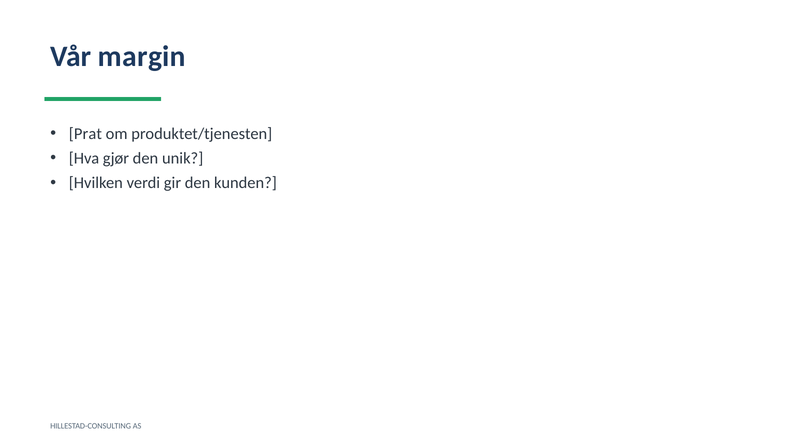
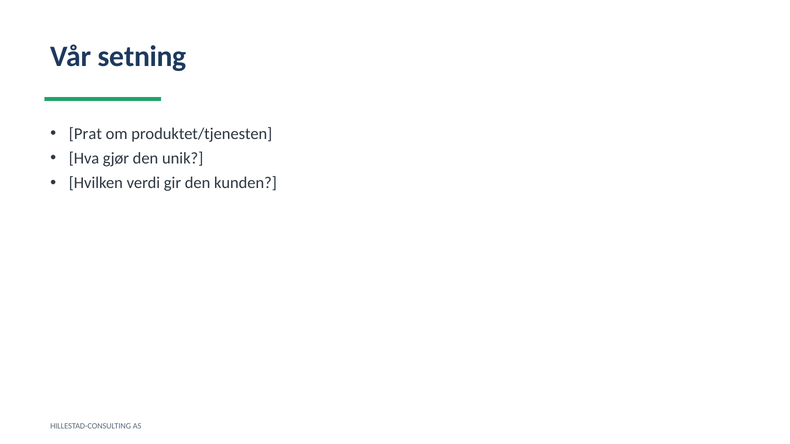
margin: margin -> setning
